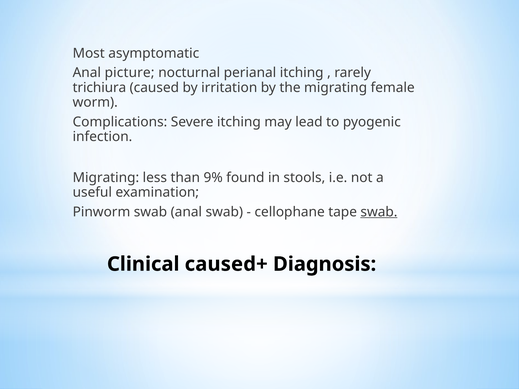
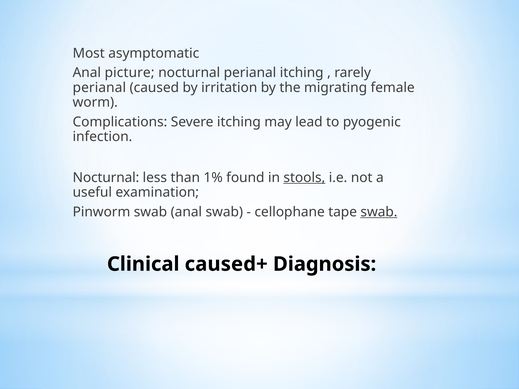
trichiura at (99, 88): trichiura -> perianal
Migrating at (106, 178): Migrating -> Nocturnal
9%: 9% -> 1%
stools underline: none -> present
